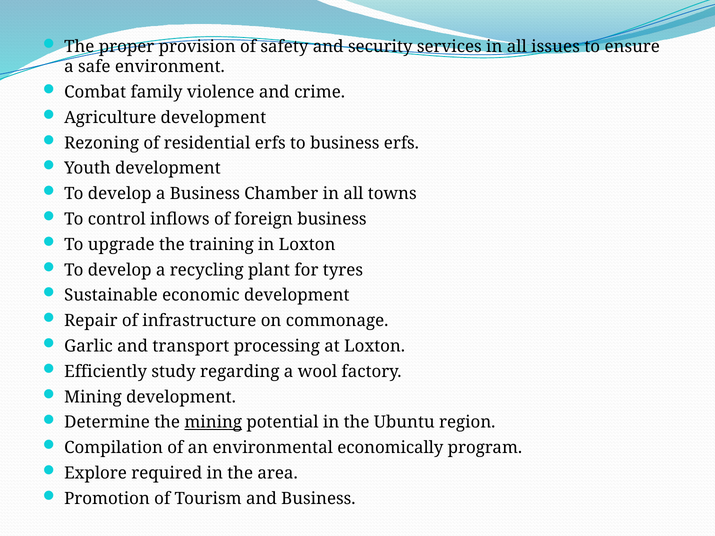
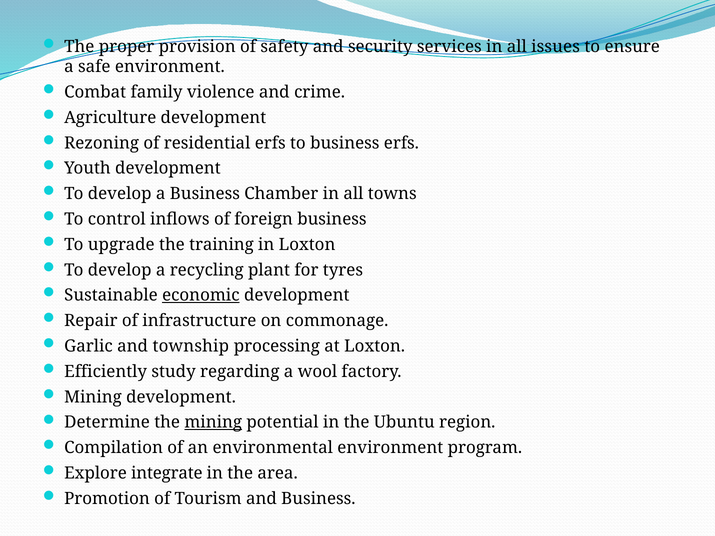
economic underline: none -> present
transport: transport -> township
environmental economically: economically -> environment
required: required -> integrate
